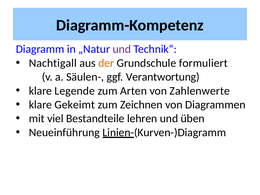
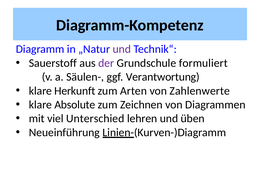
Nachtigall: Nachtigall -> Sauerstoff
der colour: orange -> purple
Legende: Legende -> Herkunft
Gekeimt: Gekeimt -> Absolute
Bestandteile: Bestandteile -> Unterschied
